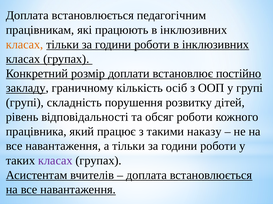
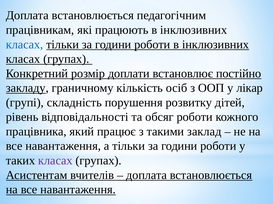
класах at (25, 45) colour: orange -> blue
у групі: групі -> лікар
наказу: наказу -> заклад
